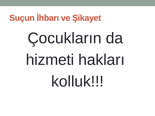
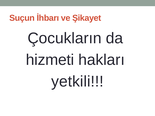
kolluk: kolluk -> yetkili
